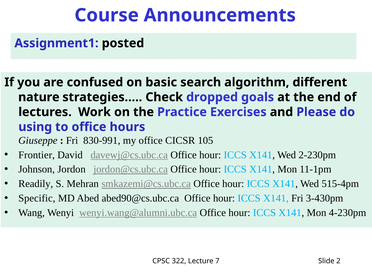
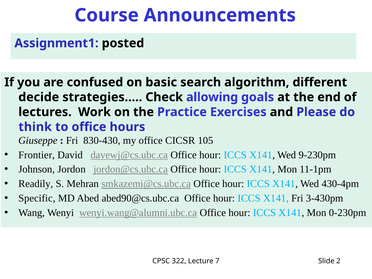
nature: nature -> decide
dropped: dropped -> allowing
using: using -> think
830-991: 830-991 -> 830-430
2-230pm: 2-230pm -> 9-230pm
515-4pm: 515-4pm -> 430-4pm
4-230pm: 4-230pm -> 0-230pm
